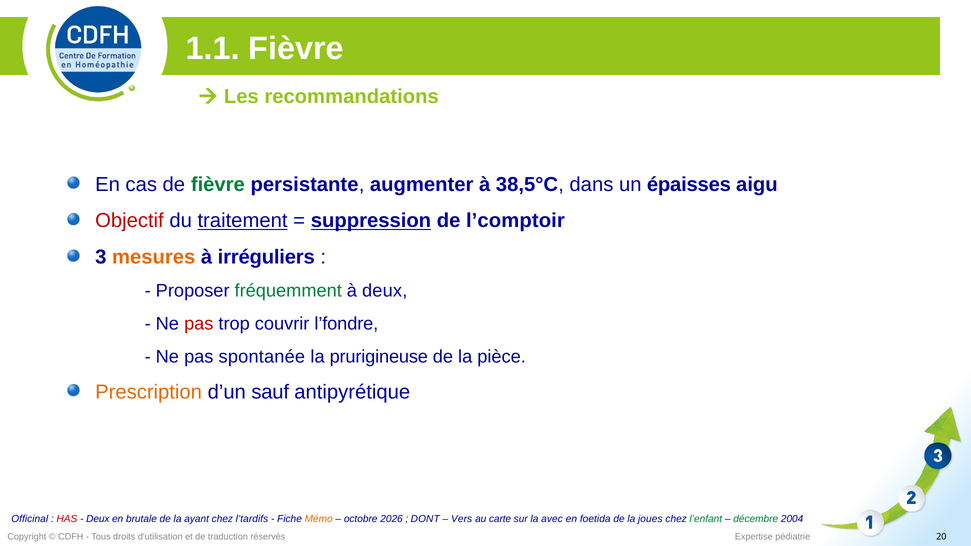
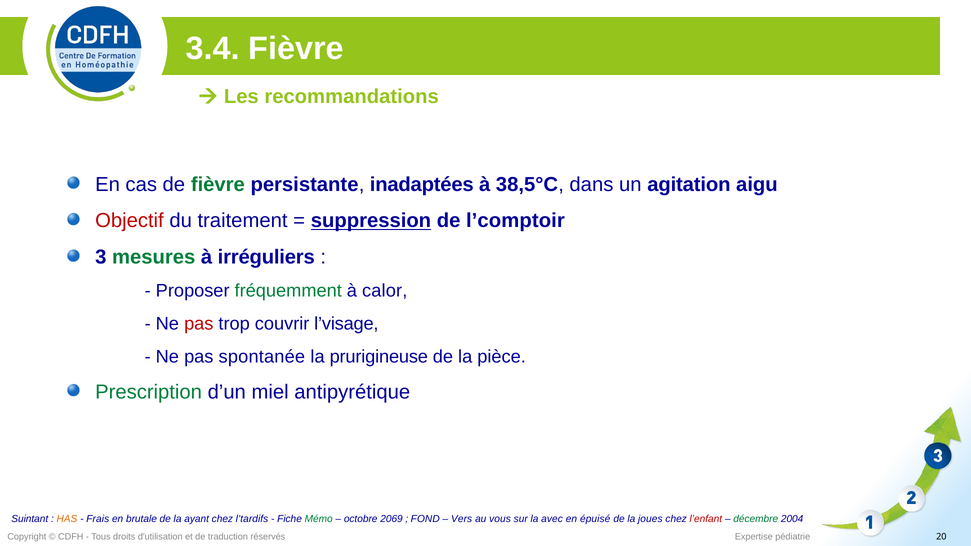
1.1: 1.1 -> 3.4
augmenter: augmenter -> inadaptées
épaisses: épaisses -> agitation
traitement underline: present -> none
mesures colour: orange -> green
à deux: deux -> calor
l’fondre: l’fondre -> l’visage
Prescription colour: orange -> green
sauf: sauf -> miel
Officinal: Officinal -> Suintant
HAS colour: red -> orange
Deux at (98, 519): Deux -> Frais
Mémo colour: orange -> green
2026: 2026 -> 2069
DONT: DONT -> FOND
carte: carte -> vous
foetida: foetida -> épuisé
l’enfant colour: green -> red
